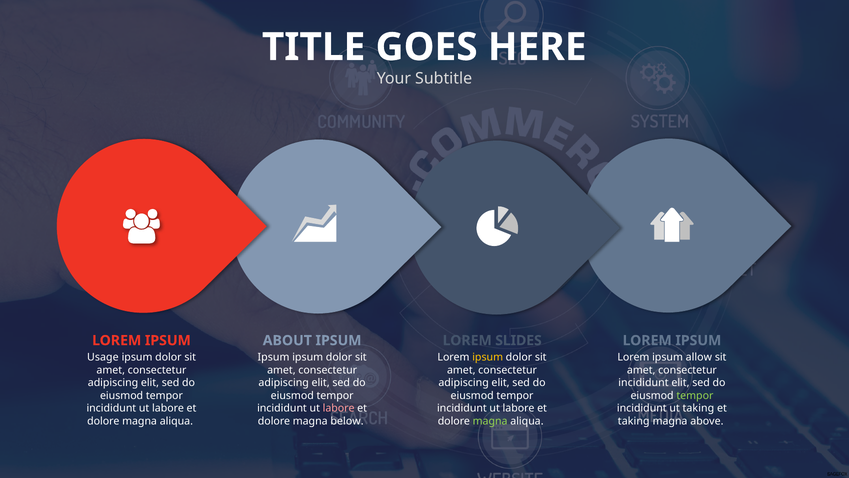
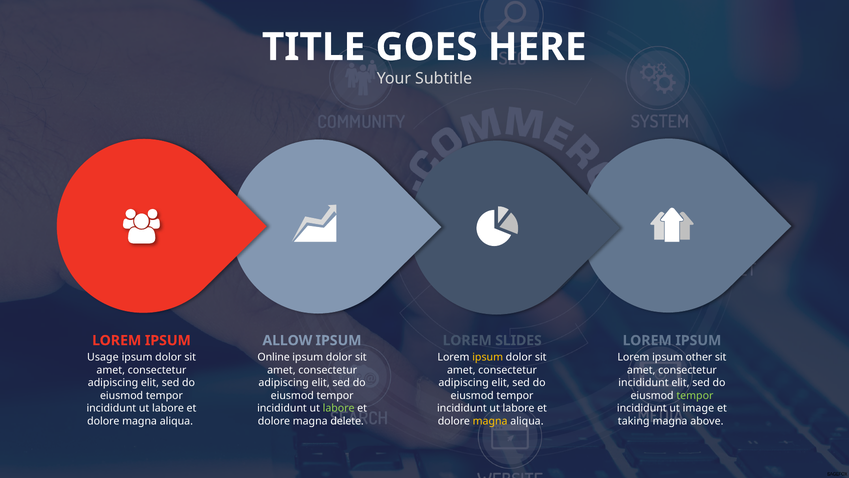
ABOUT: ABOUT -> ALLOW
Ipsum at (274, 357): Ipsum -> Online
allow: allow -> other
labore at (339, 408) colour: pink -> light green
ut taking: taking -> image
below: below -> delete
magna at (490, 421) colour: light green -> yellow
